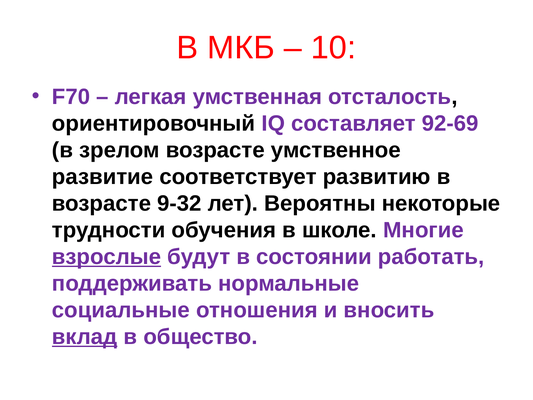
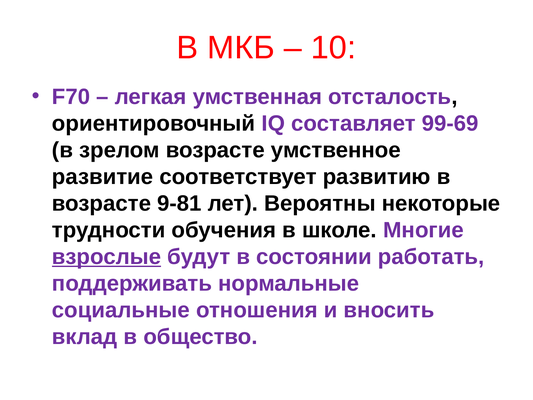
92-69: 92-69 -> 99-69
9-32: 9-32 -> 9-81
вклад underline: present -> none
